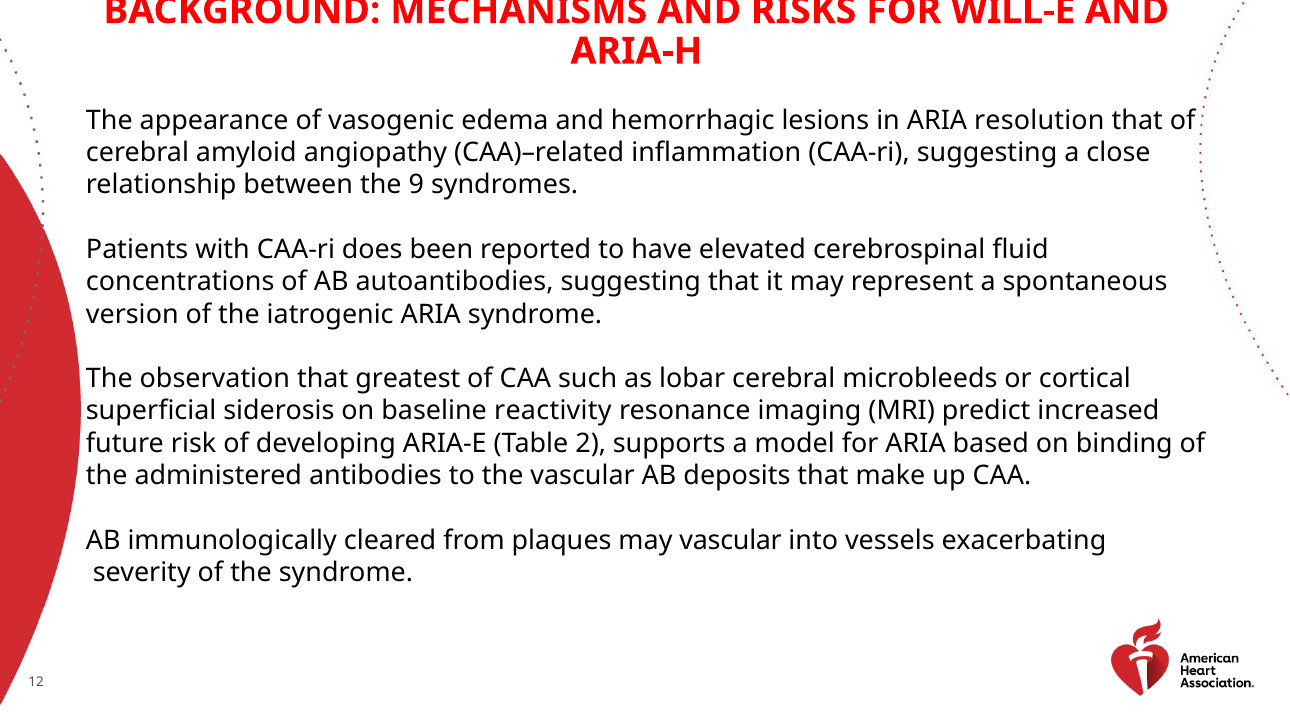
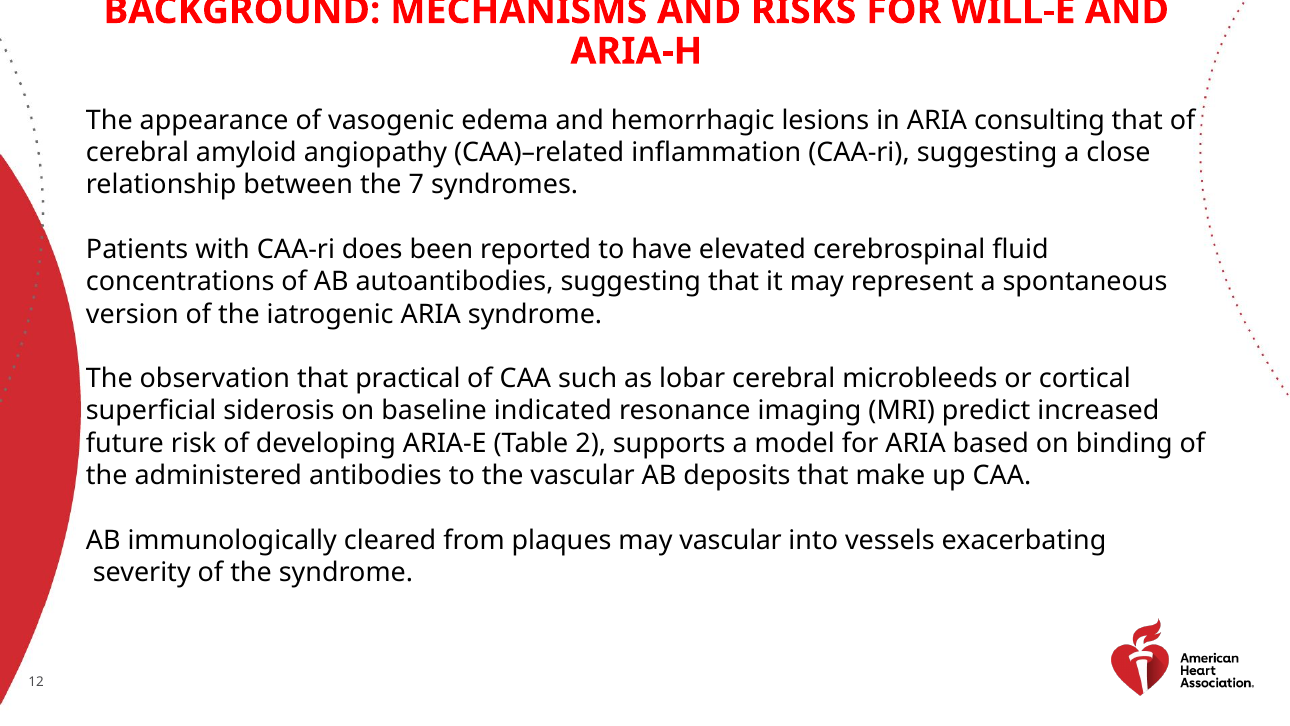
resolution: resolution -> consulting
9: 9 -> 7
greatest: greatest -> practical
reactivity: reactivity -> indicated
